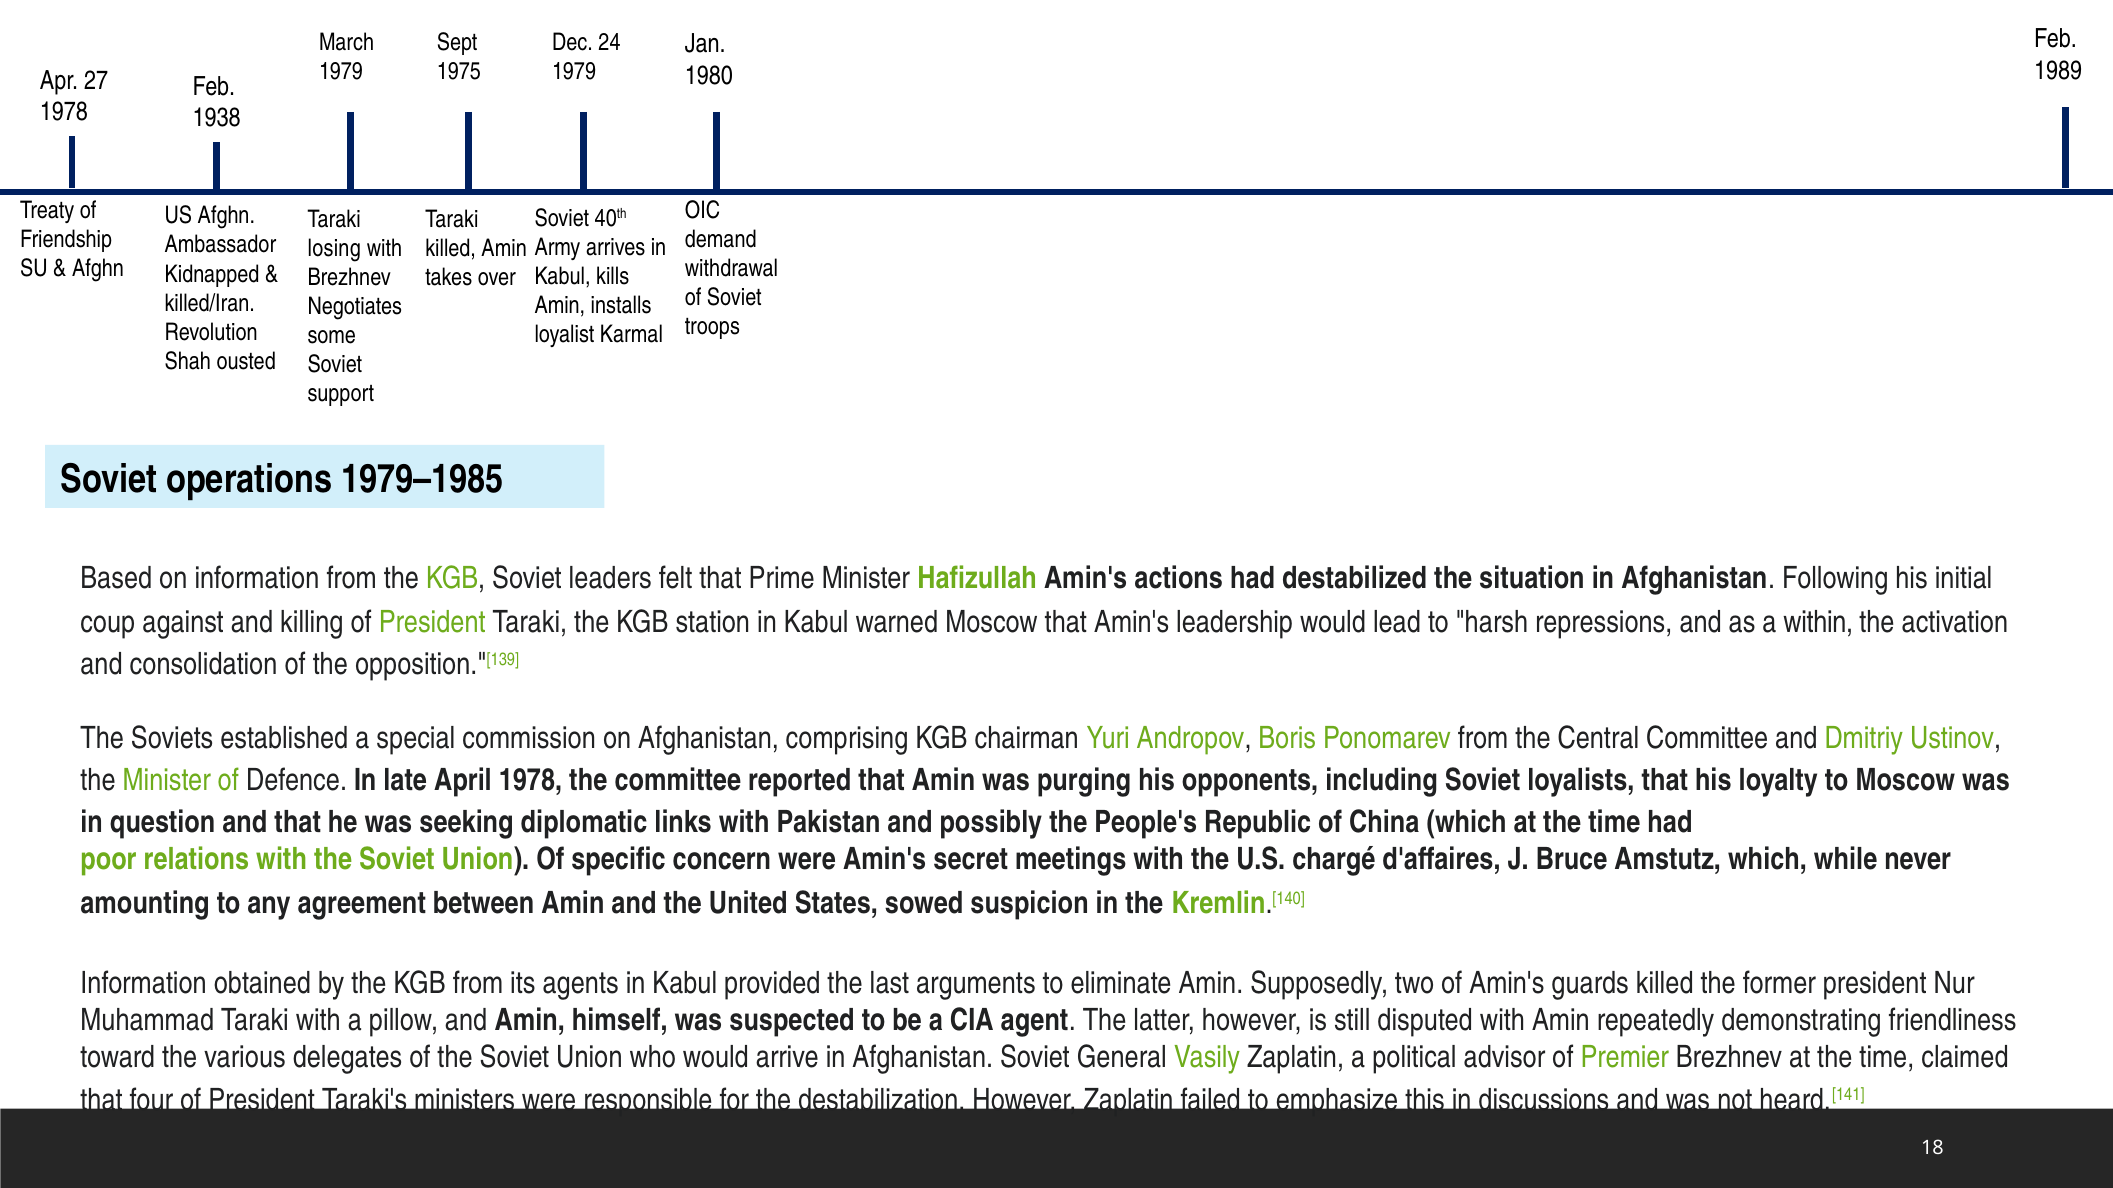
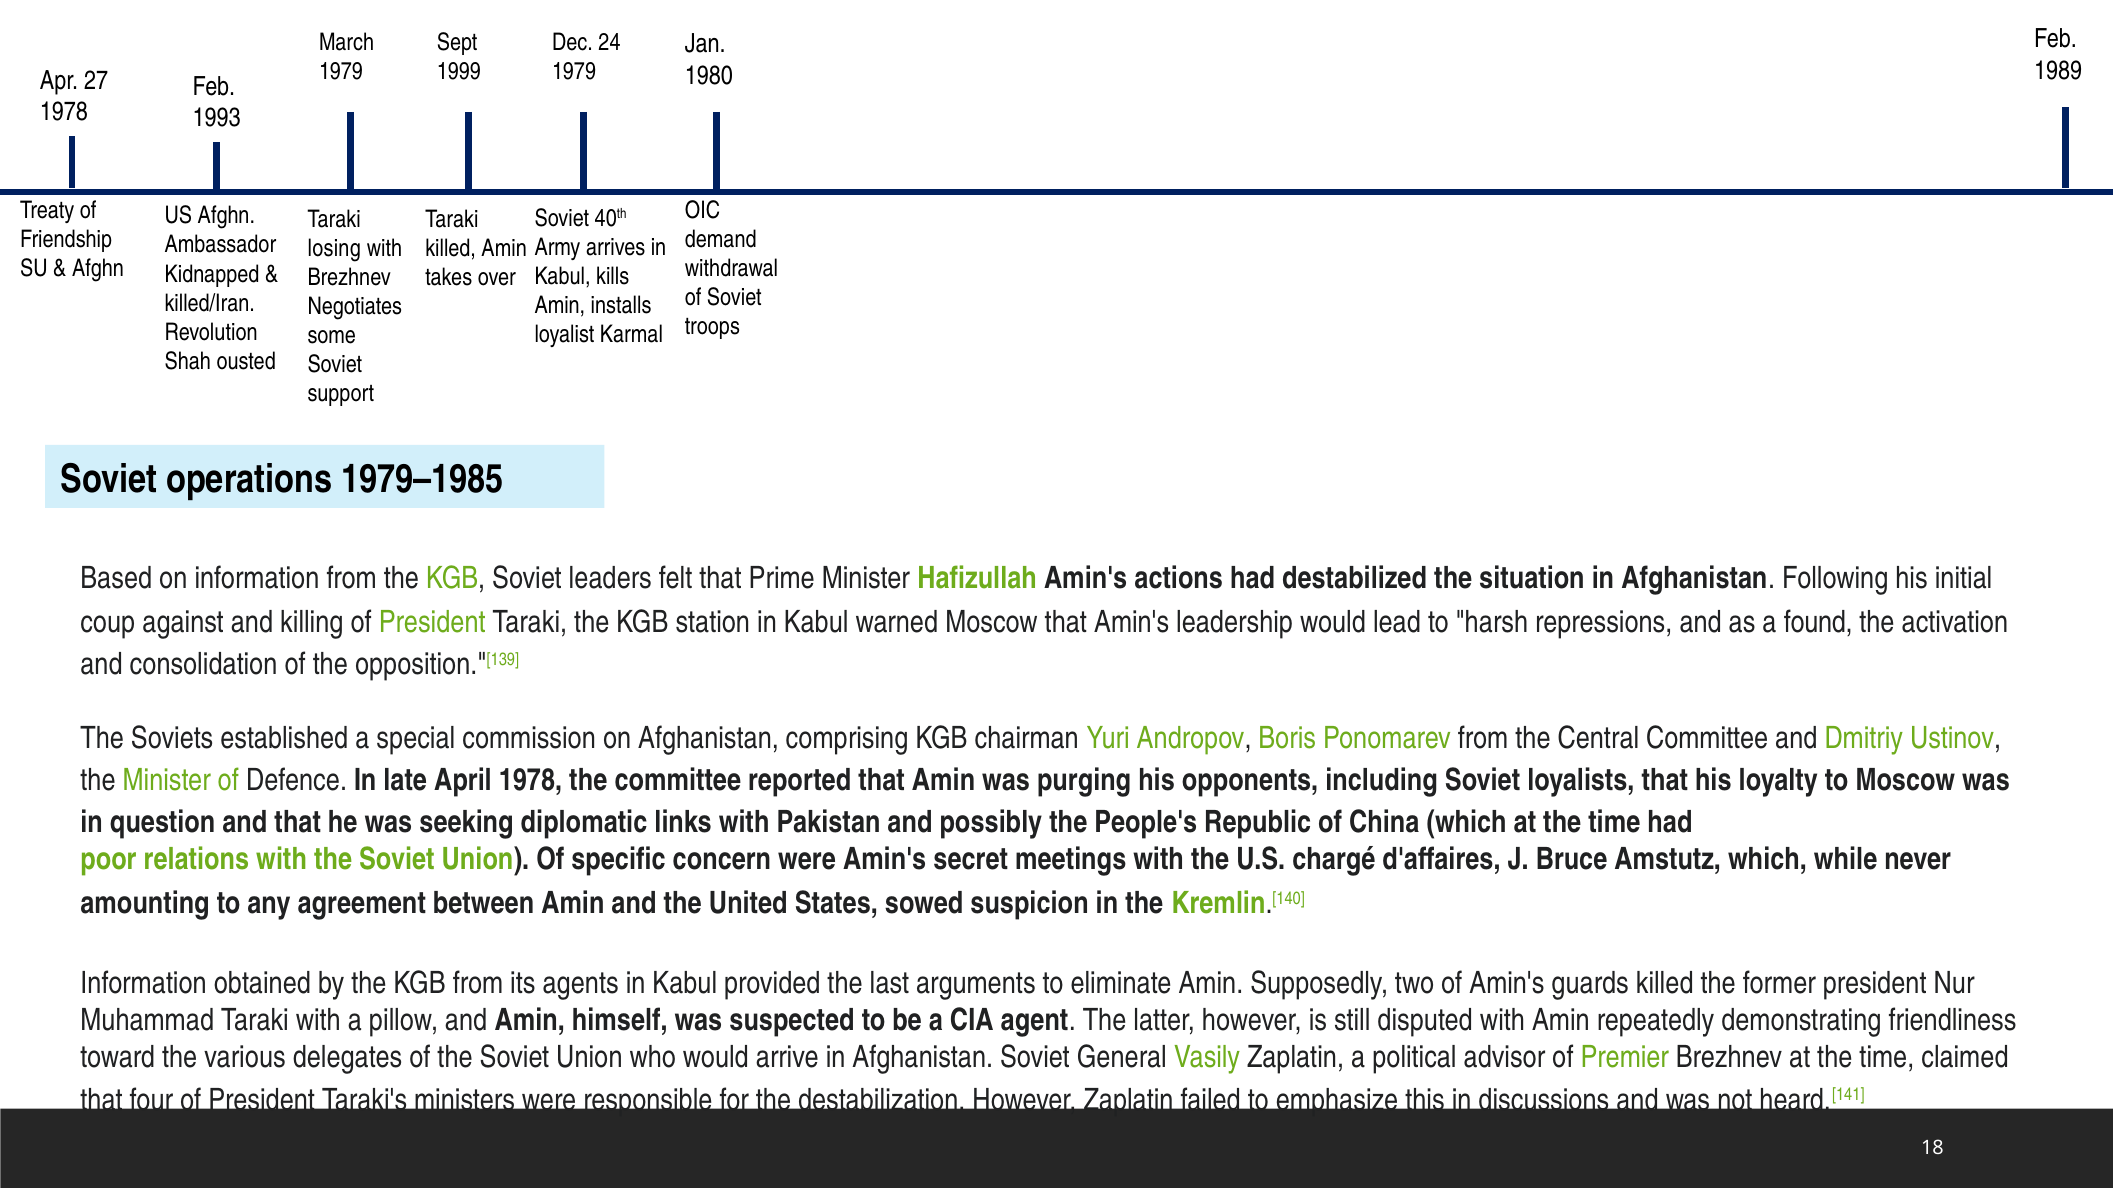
1975: 1975 -> 1999
1938: 1938 -> 1993
within: within -> found
